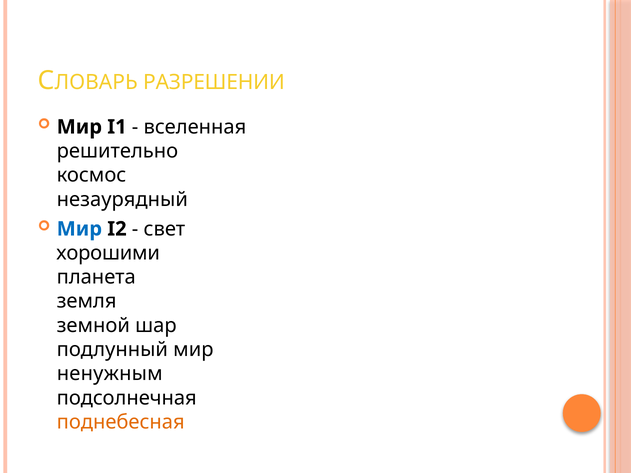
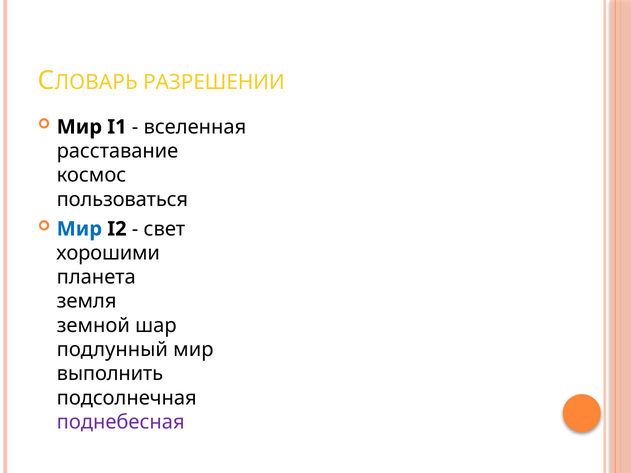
решительно: решительно -> расставание
незаурядный: незаурядный -> пользоваться
ненужным: ненужным -> выполнить
поднебесная colour: orange -> purple
